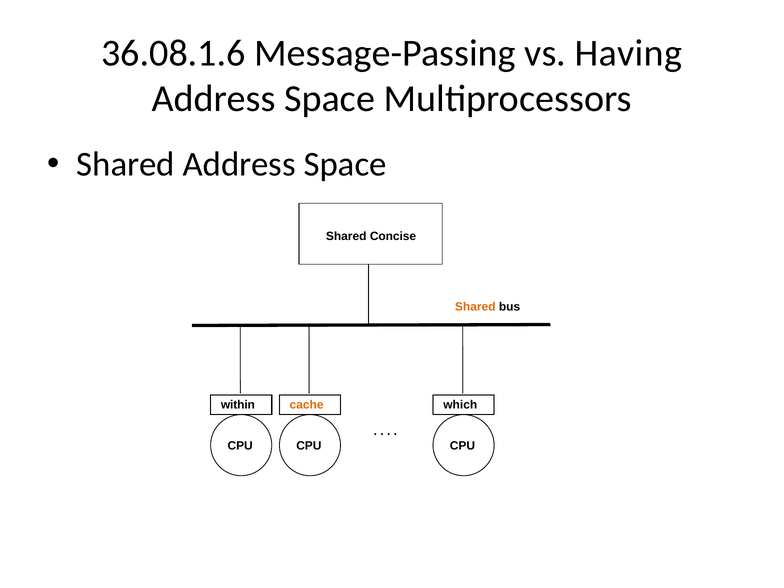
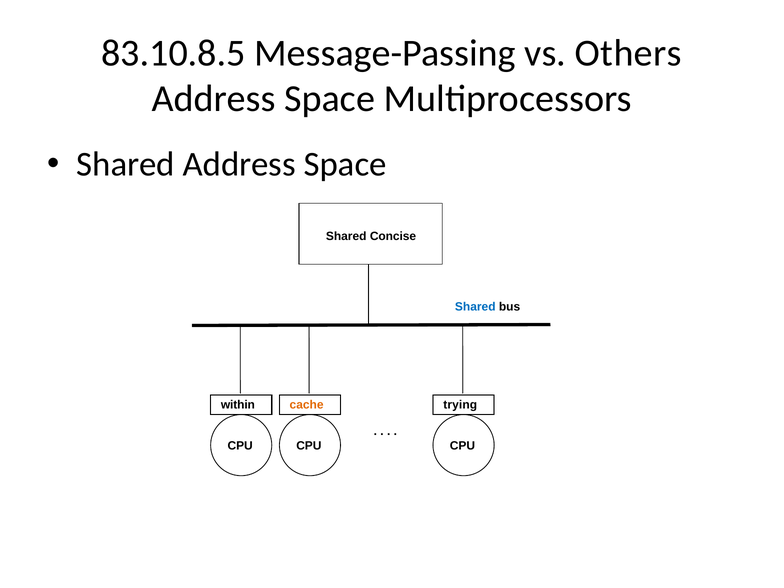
36.08.1.6: 36.08.1.6 -> 83.10.8.5
Having: Having -> Others
Shared at (475, 307) colour: orange -> blue
which: which -> trying
